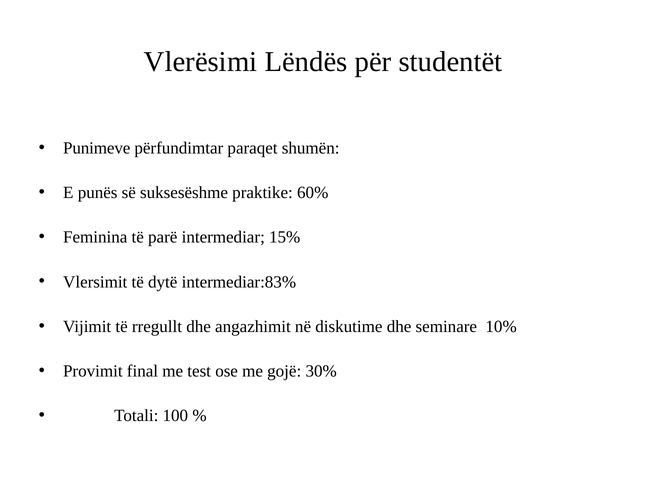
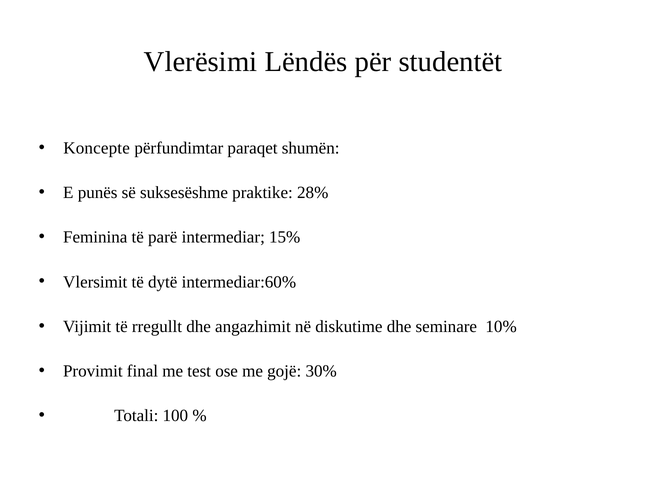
Punimeve: Punimeve -> Koncepte
60%: 60% -> 28%
intermediar:83%: intermediar:83% -> intermediar:60%
